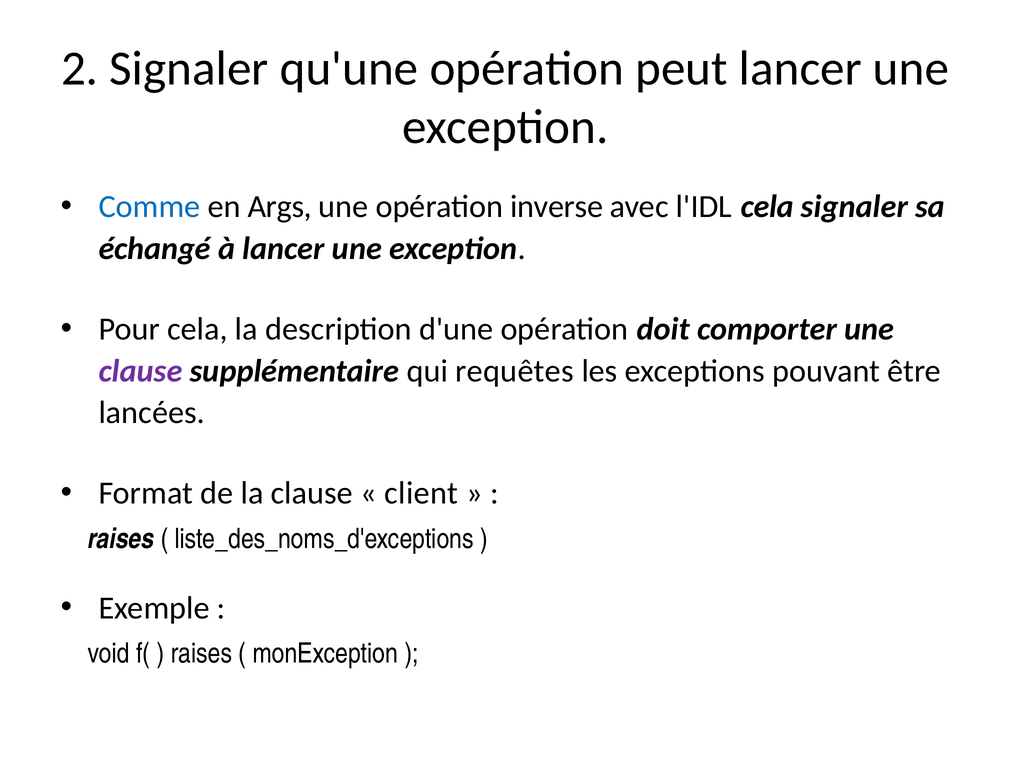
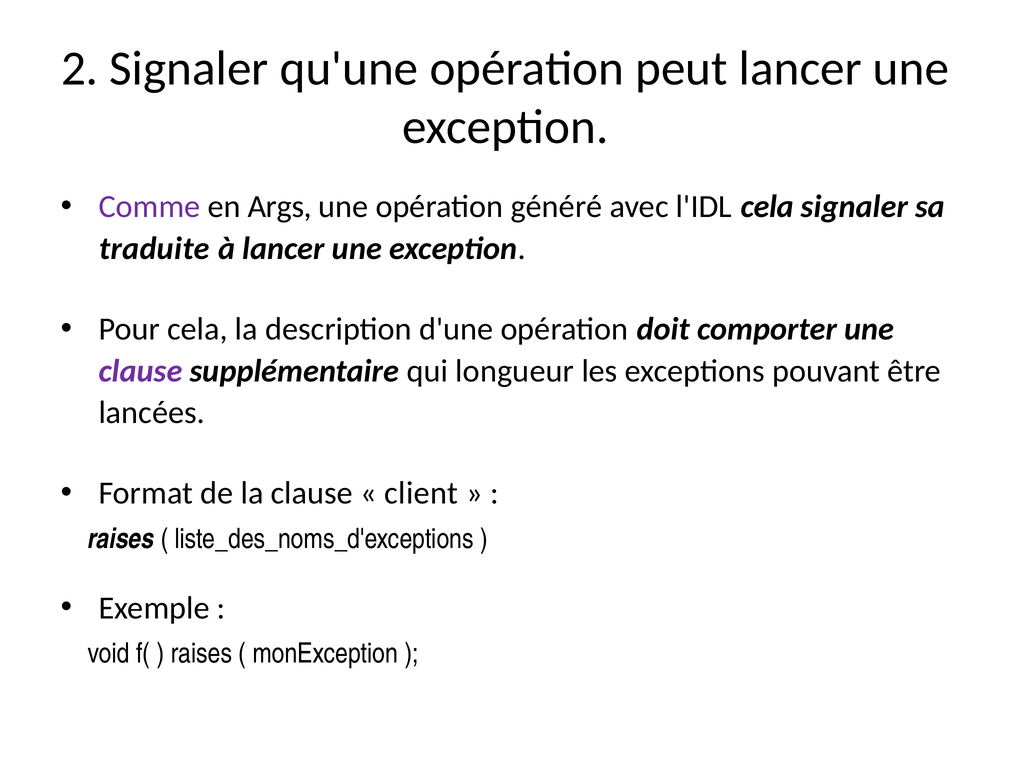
Comme colour: blue -> purple
inverse: inverse -> généré
échangé: échangé -> traduite
requêtes: requêtes -> longueur
